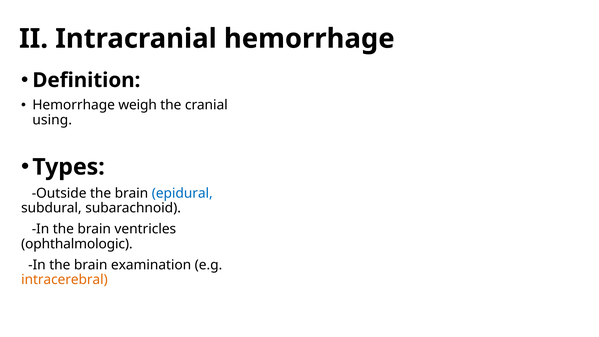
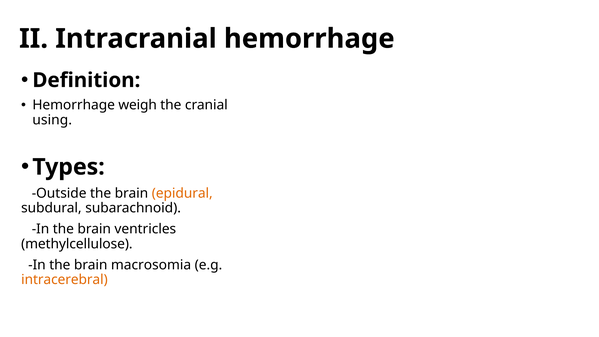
epidural colour: blue -> orange
ophthalmologic: ophthalmologic -> methylcellulose
examination: examination -> macrosomia
